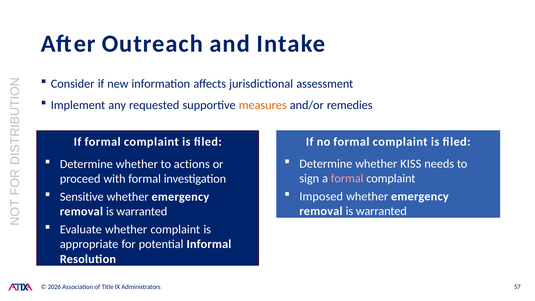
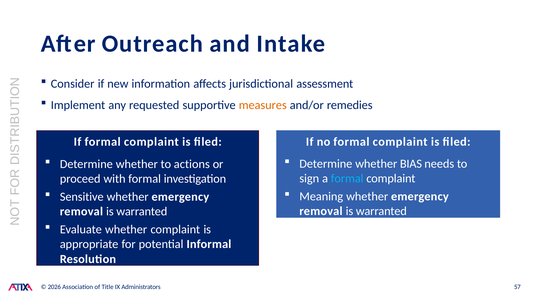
KISS: KISS -> BIAS
formal at (347, 178) colour: pink -> light blue
Imposed: Imposed -> Meaning
